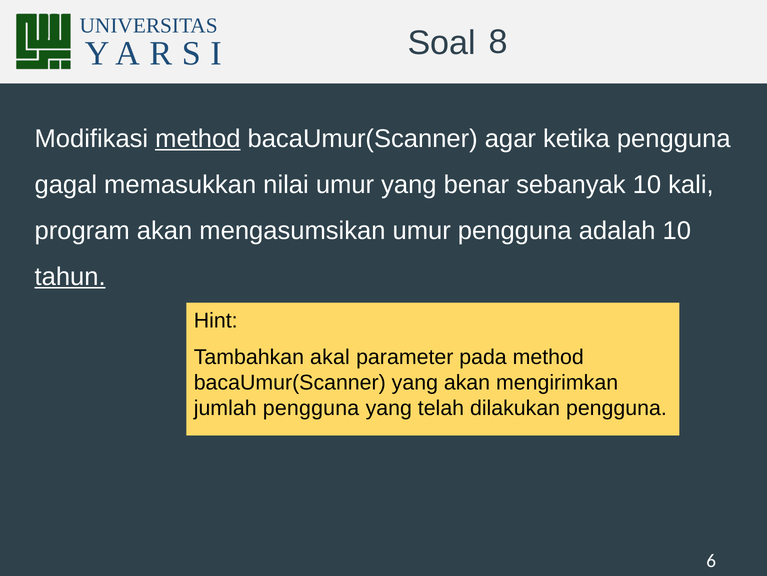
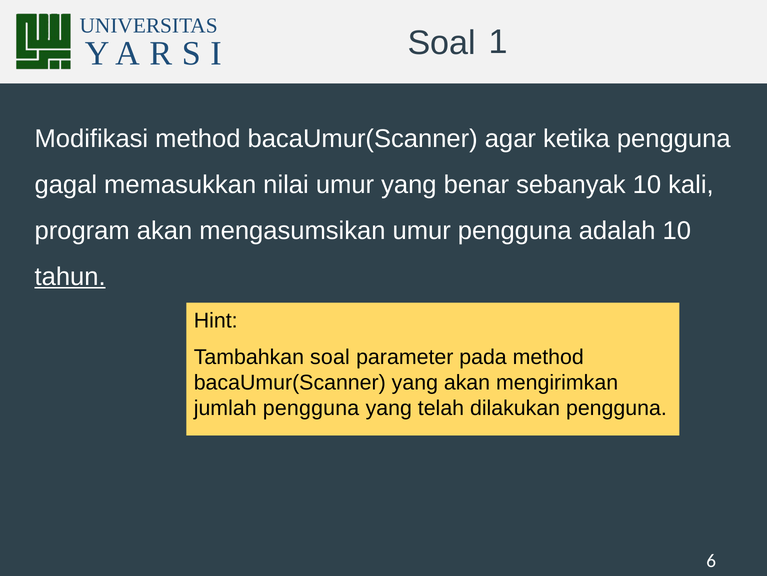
8: 8 -> 1
method at (198, 139) underline: present -> none
Tambahkan akal: akal -> soal
